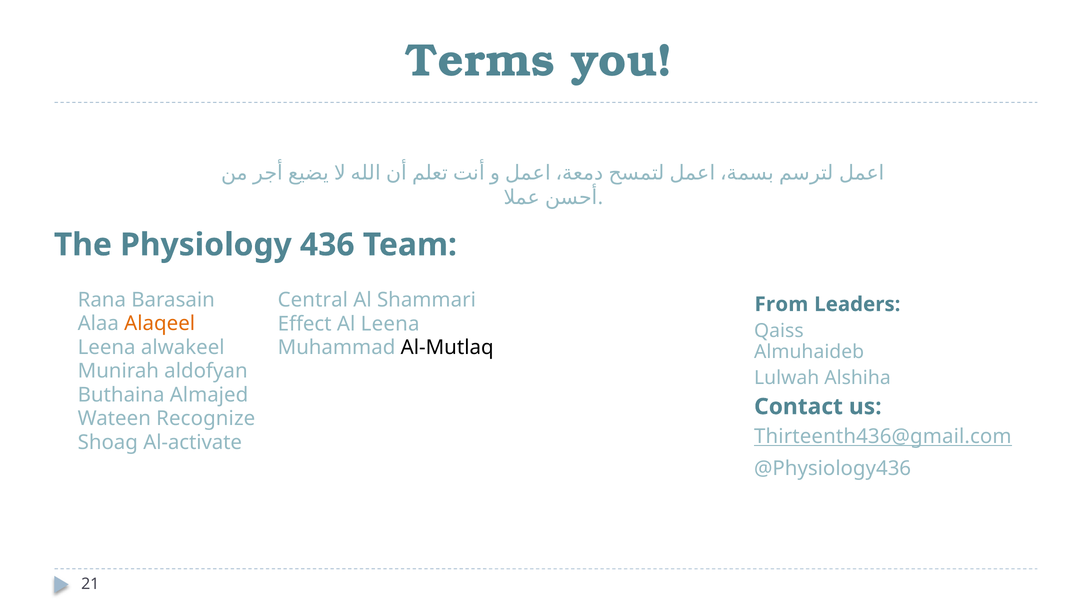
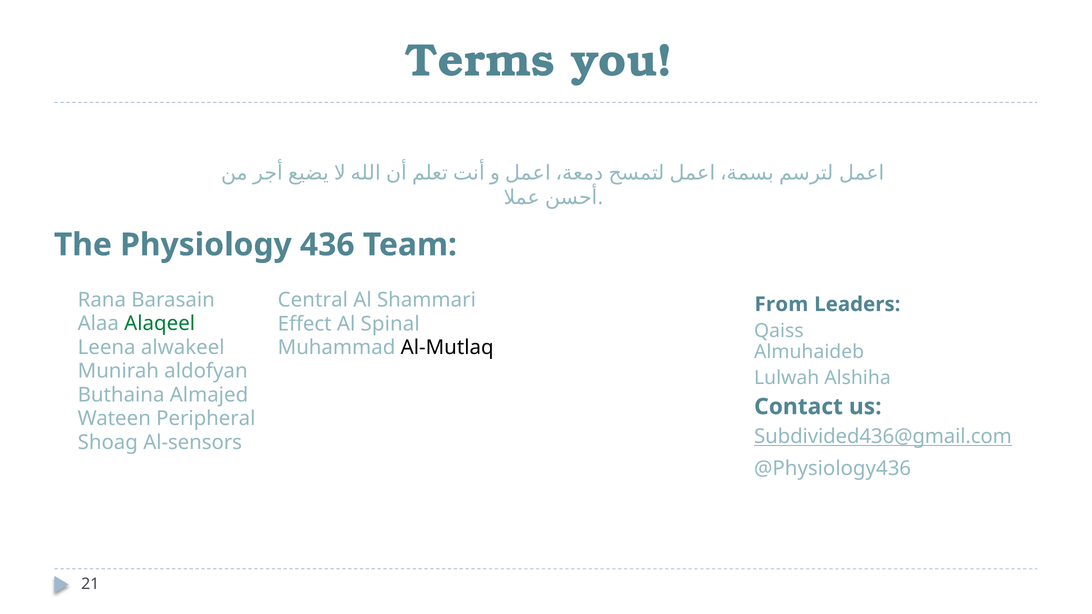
Alaqeel colour: orange -> green
Al Leena: Leena -> Spinal
Recognize: Recognize -> Peripheral
Thirteenth436@gmail.com: Thirteenth436@gmail.com -> Subdivided436@gmail.com
Al-activate: Al-activate -> Al-sensors
